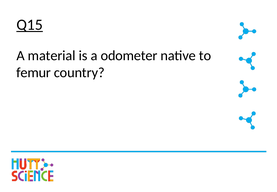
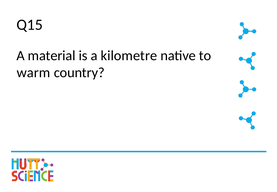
Q15 underline: present -> none
odometer: odometer -> kilometre
femur: femur -> warm
